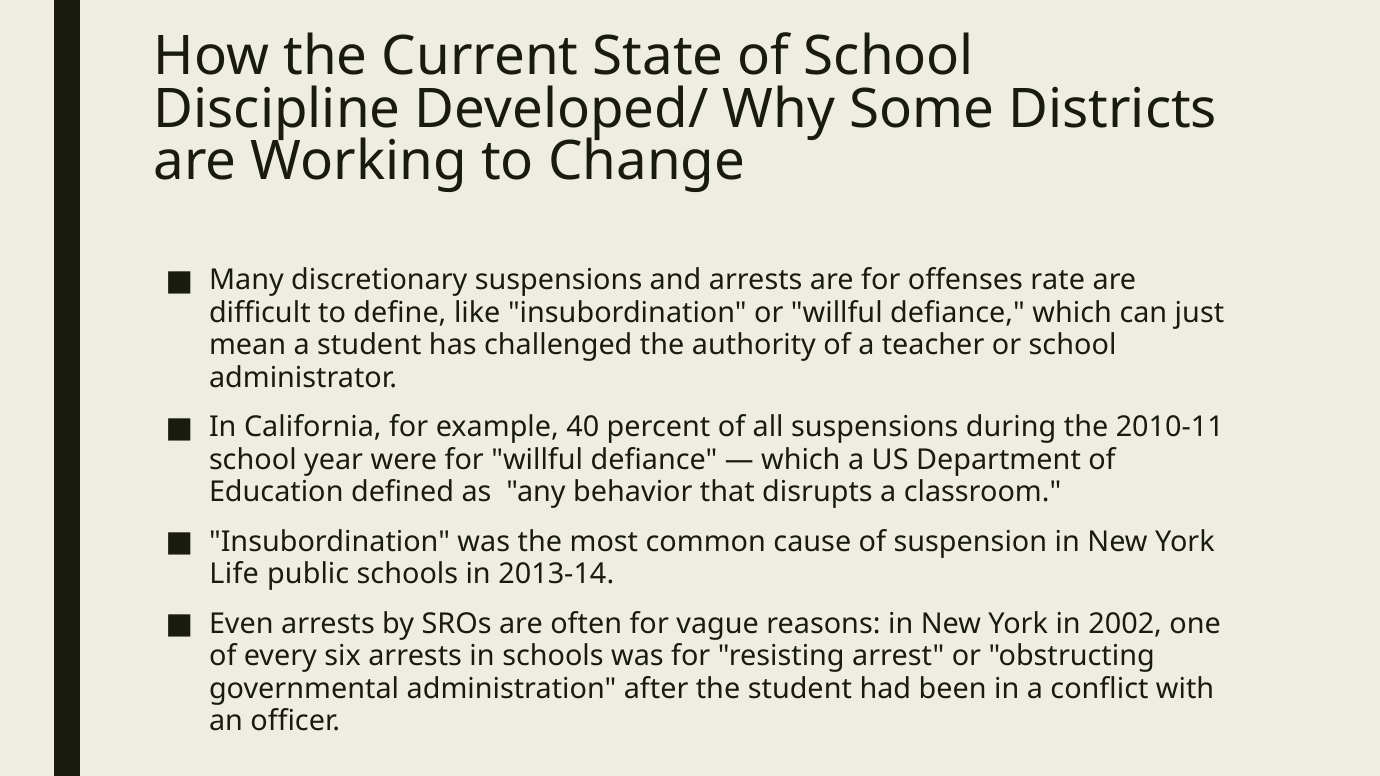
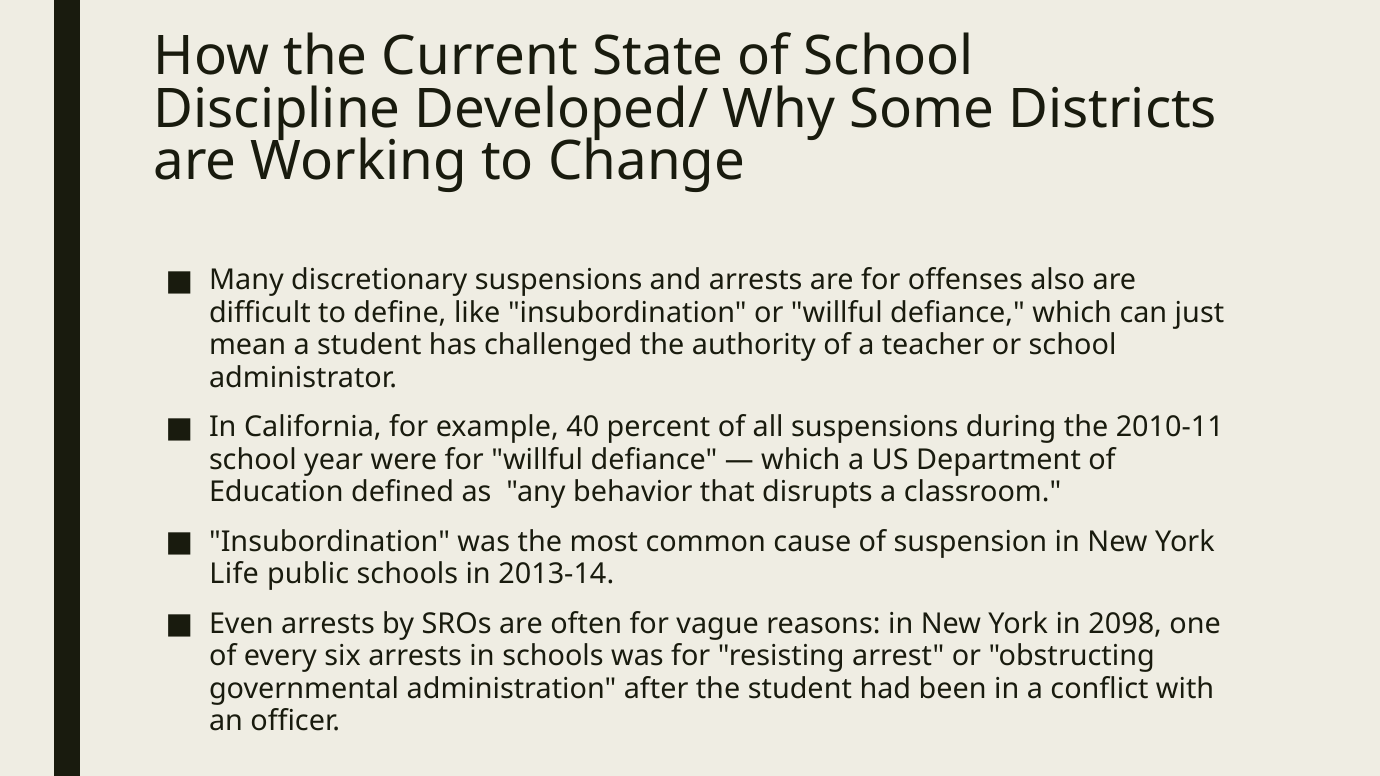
rate: rate -> also
2002: 2002 -> 2098
